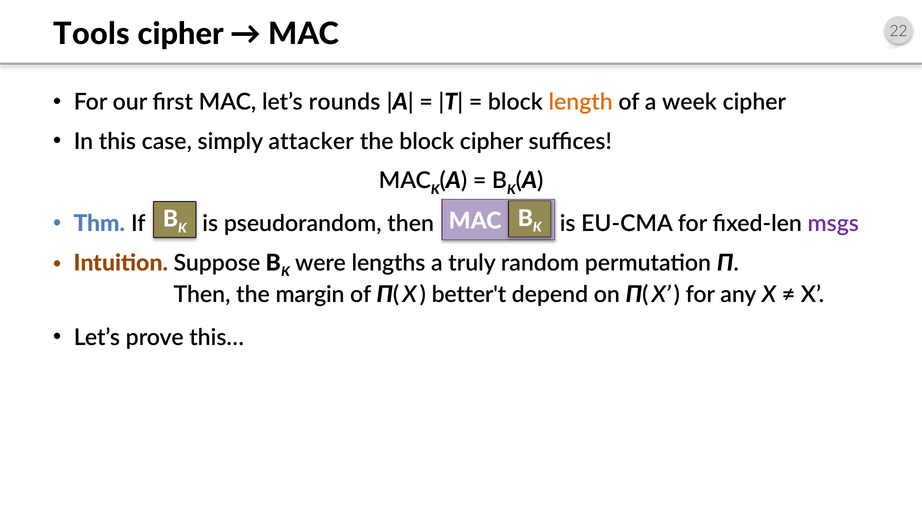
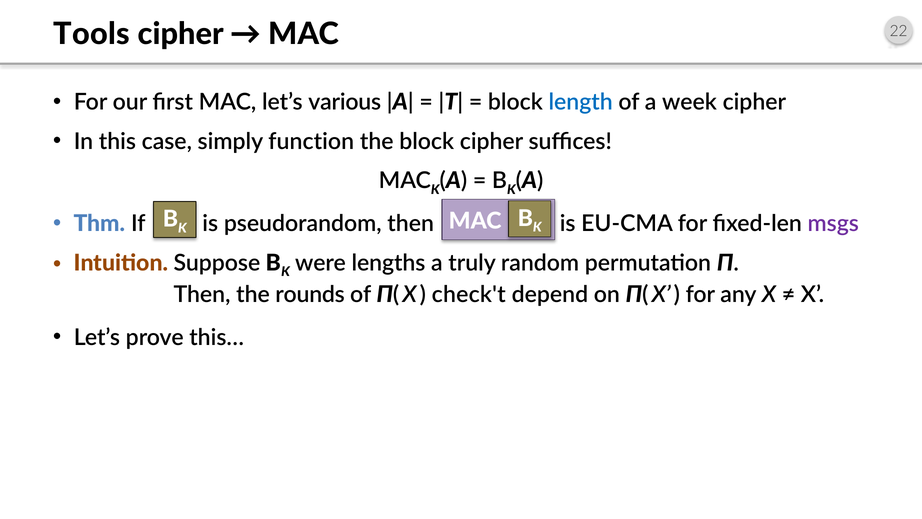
rounds: rounds -> various
length colour: orange -> blue
attacker: attacker -> function
margin: margin -> rounds
better't: better't -> check't
